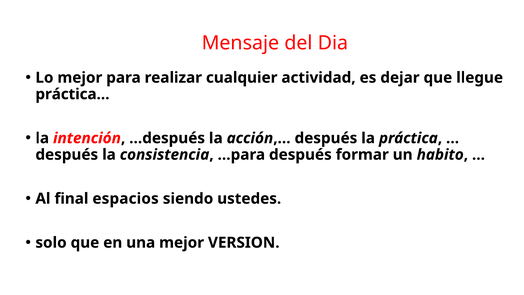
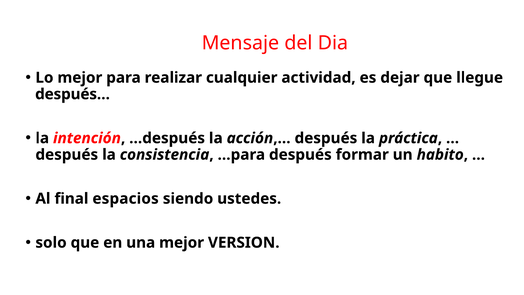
práctica…: práctica… -> después…
